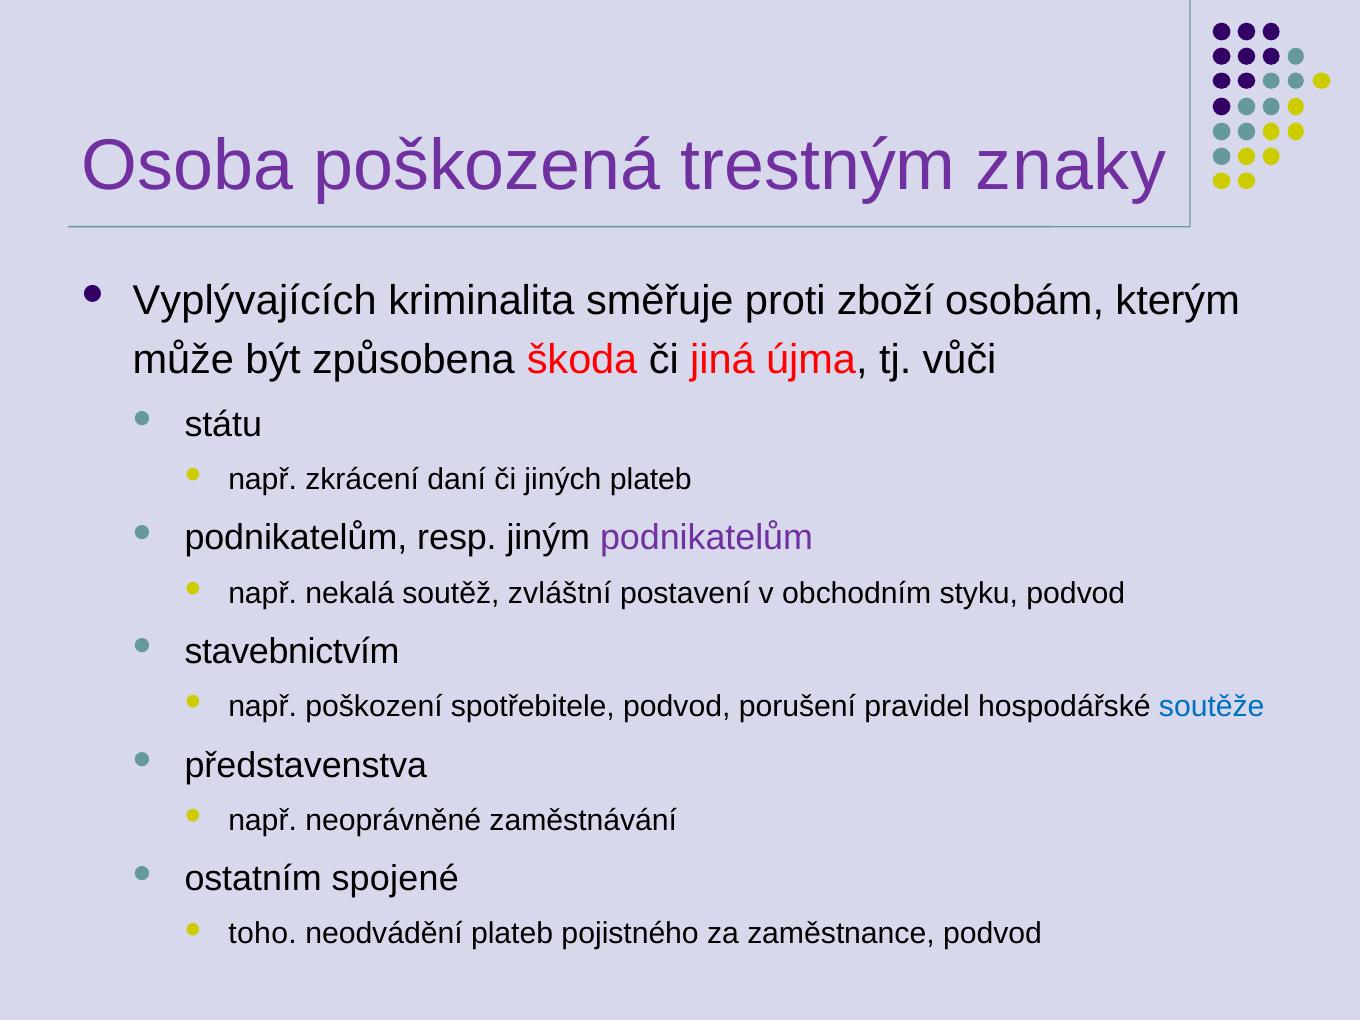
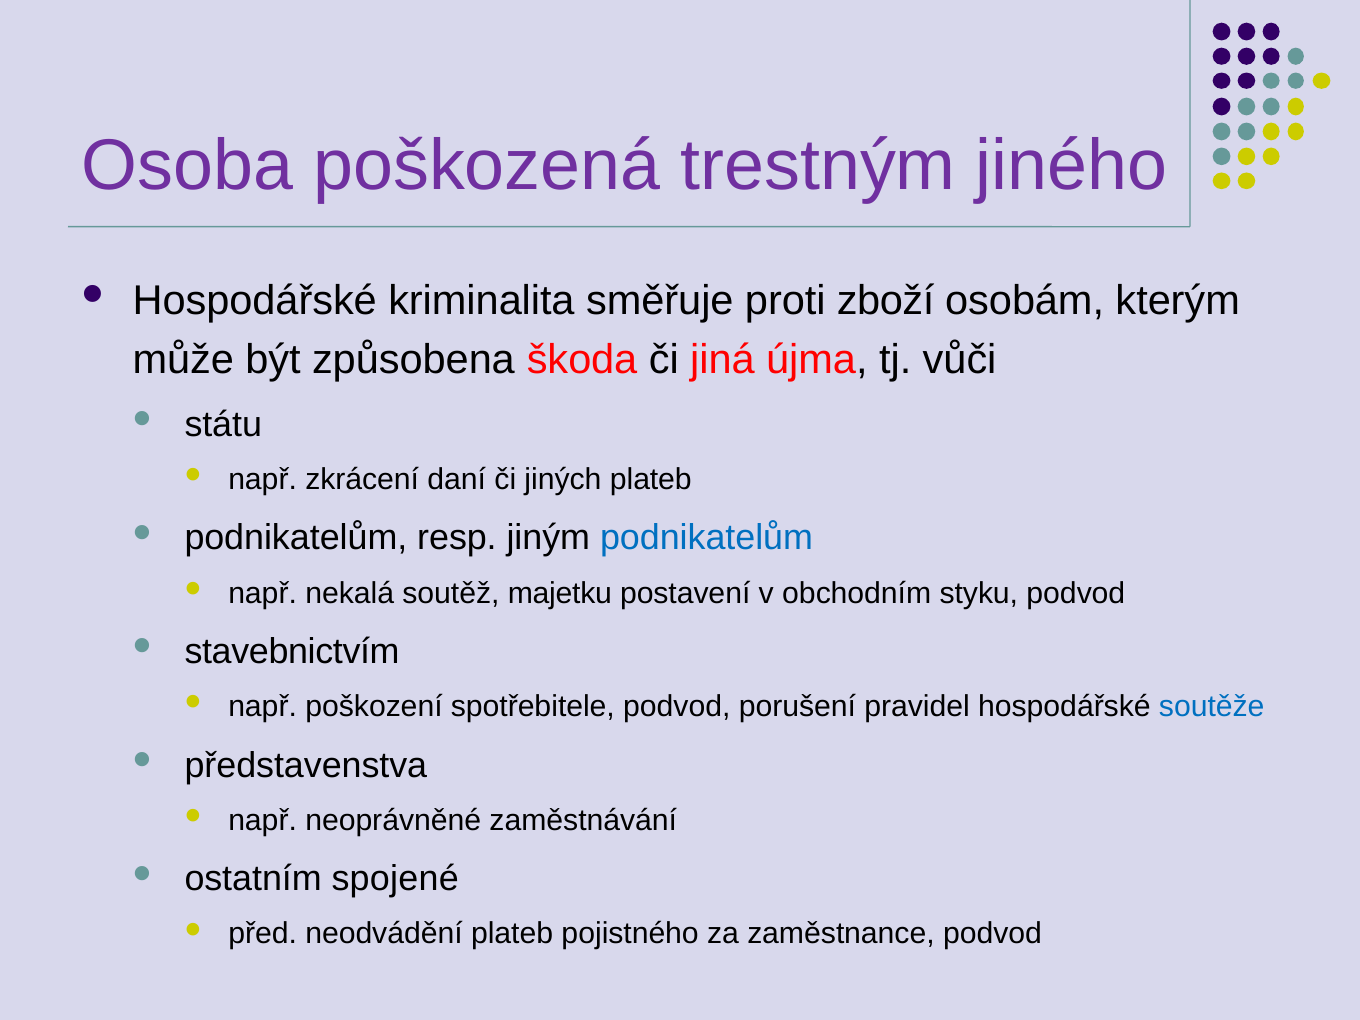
znaky: znaky -> jiného
Vyplývajících at (255, 300): Vyplývajících -> Hospodářské
podnikatelům at (707, 538) colour: purple -> blue
zvláštní: zvláštní -> majetku
toho: toho -> před
